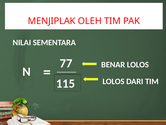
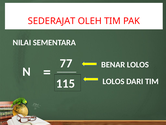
MENJIPLAK: MENJIPLAK -> SEDERAJAT
